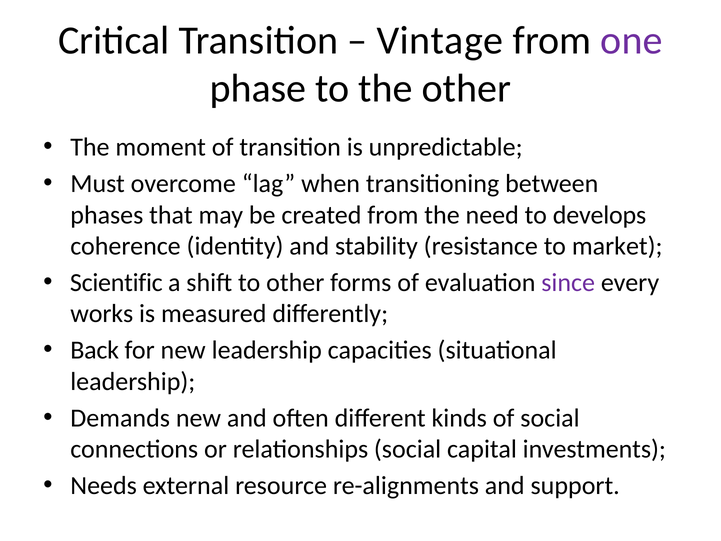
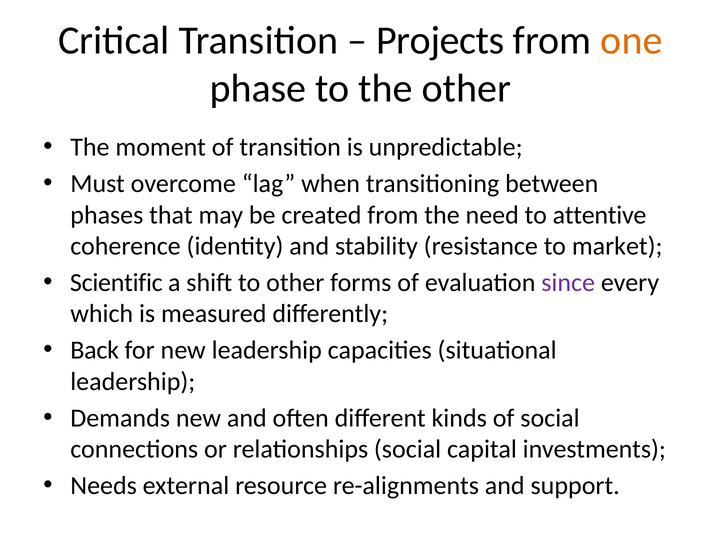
Vintage: Vintage -> Projects
one colour: purple -> orange
develops: develops -> attentive
works: works -> which
